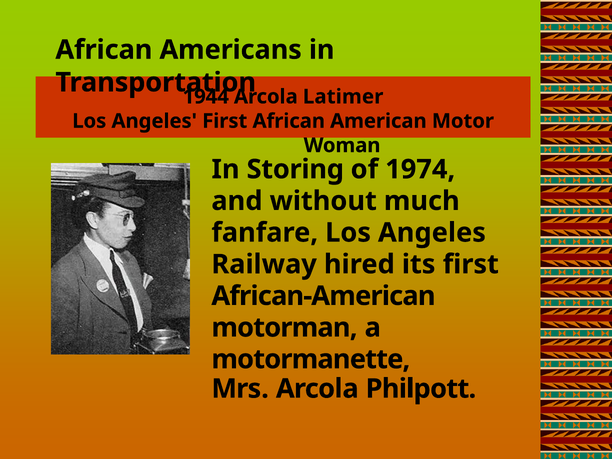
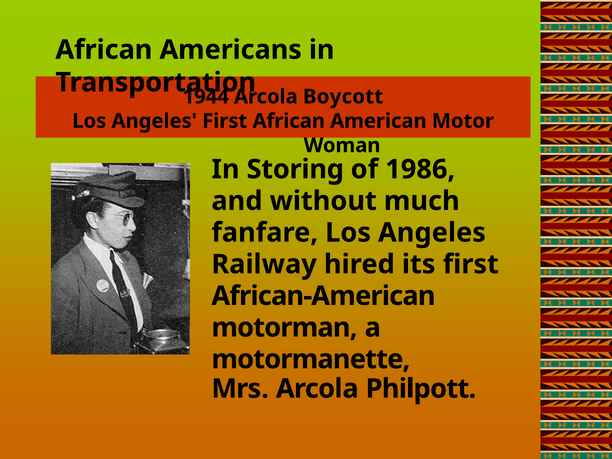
Latimer: Latimer -> Boycott
1974: 1974 -> 1986
